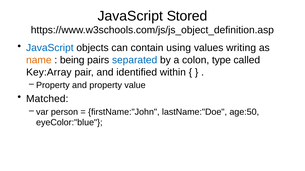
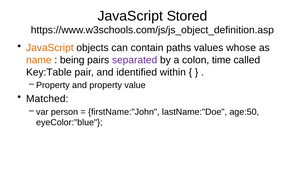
JavaScript at (50, 48) colour: blue -> orange
using: using -> paths
writing: writing -> whose
separated colour: blue -> purple
type: type -> time
Key:Array: Key:Array -> Key:Table
